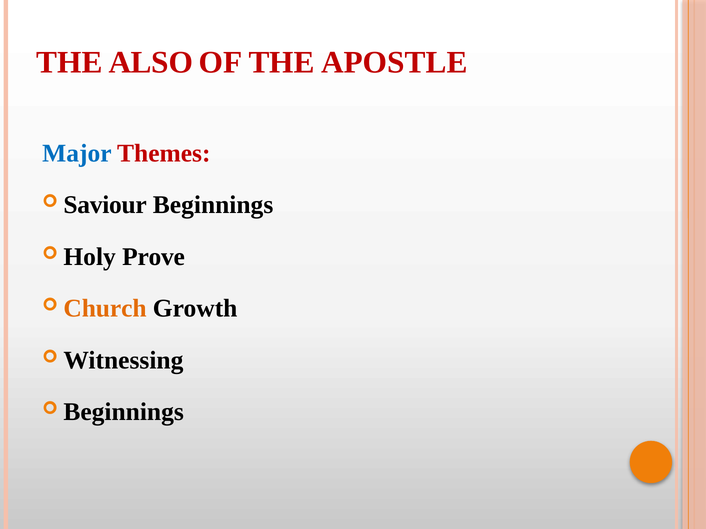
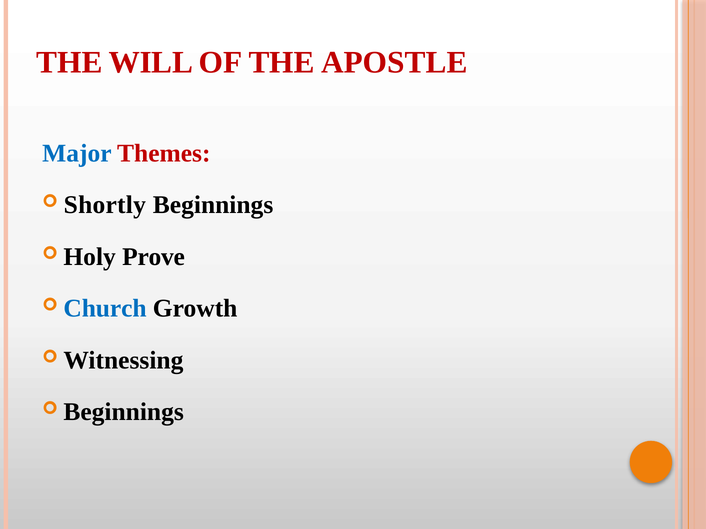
ALSO: ALSO -> WILL
Saviour: Saviour -> Shortly
Church colour: orange -> blue
